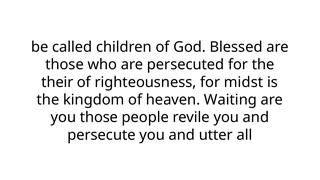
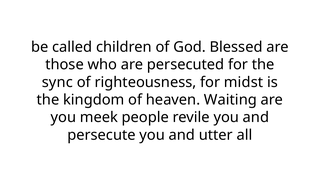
their: their -> sync
you those: those -> meek
